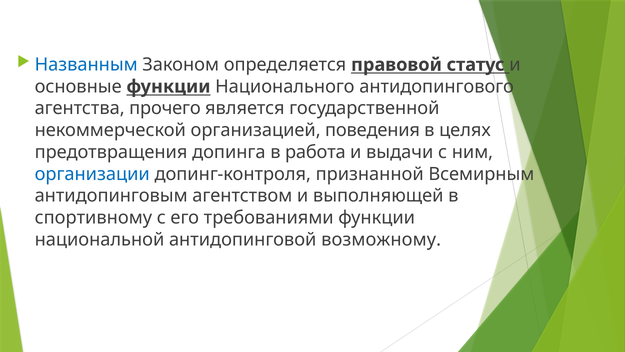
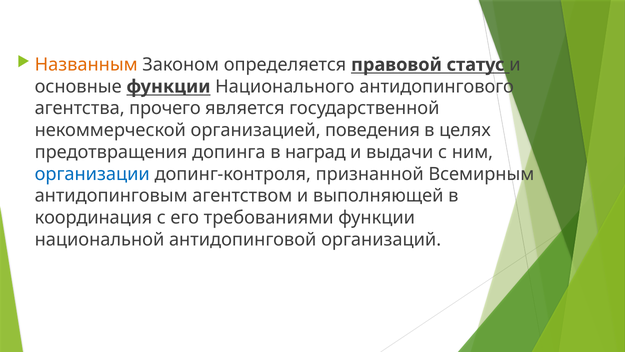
Названным colour: blue -> orange
работа: работа -> наград
спортивному: спортивному -> координация
возможному: возможному -> организаций
